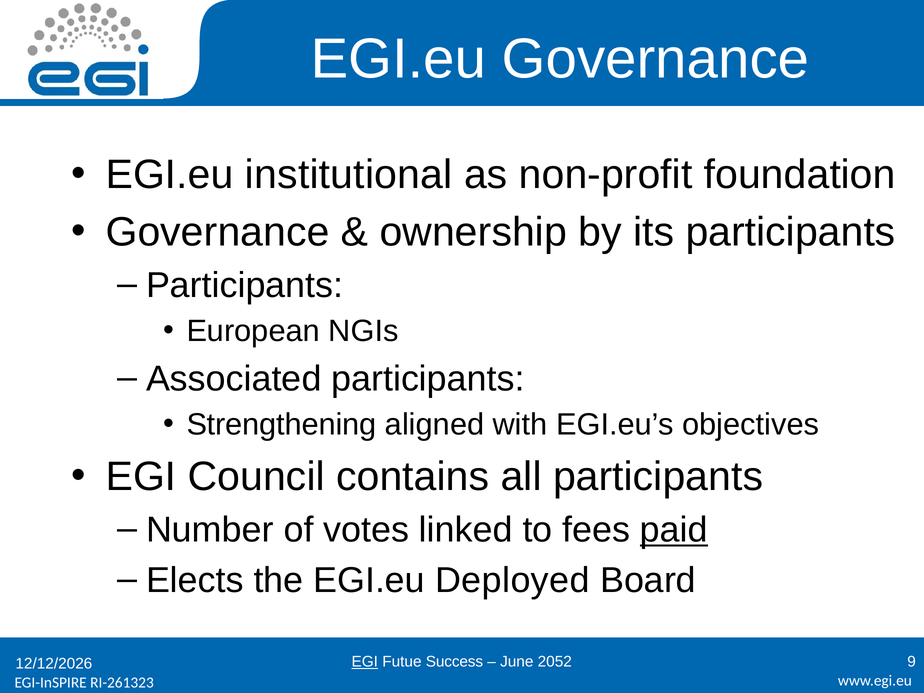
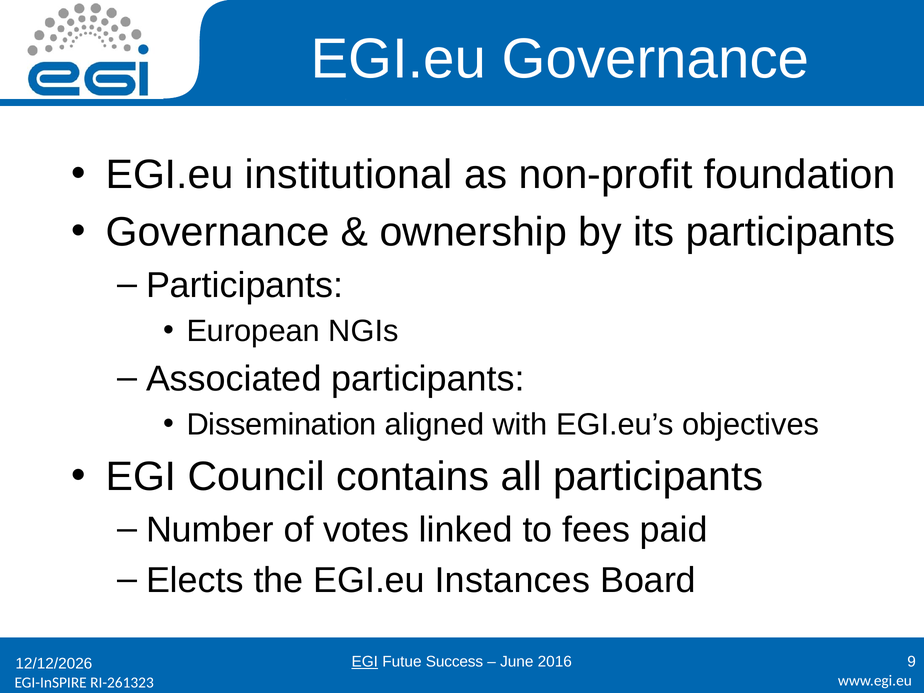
Strengthening: Strengthening -> Dissemination
paid underline: present -> none
Deployed: Deployed -> Instances
2052: 2052 -> 2016
